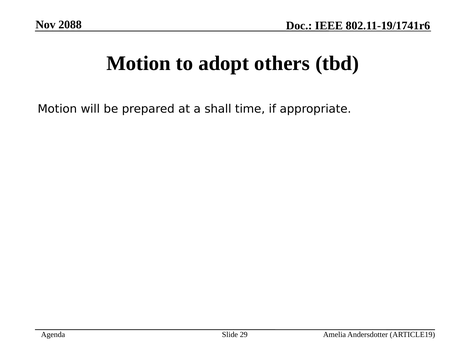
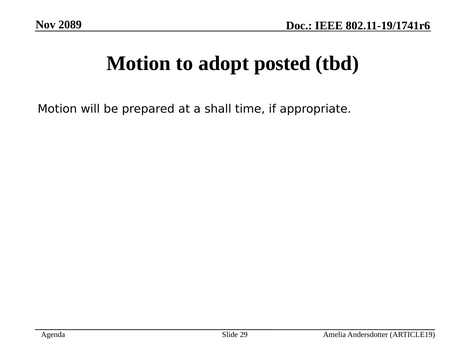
2088: 2088 -> 2089
others: others -> posted
